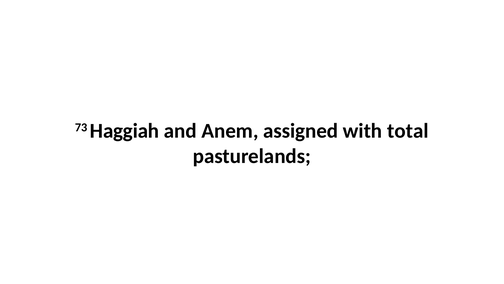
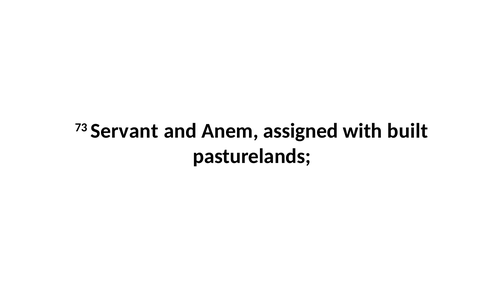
Haggiah: Haggiah -> Servant
total: total -> built
